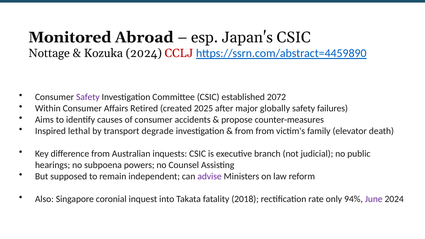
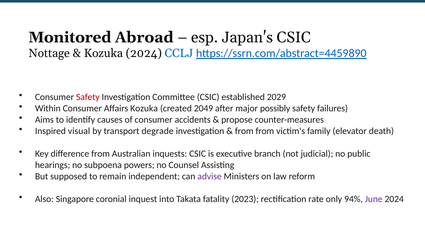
CCLJ colour: red -> blue
Safety at (88, 97) colour: purple -> red
2072: 2072 -> 2029
Affairs Retired: Retired -> Kozuka
2025: 2025 -> 2049
globally: globally -> possibly
lethal: lethal -> visual
2018: 2018 -> 2023
